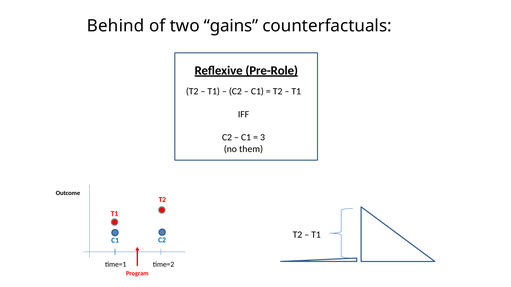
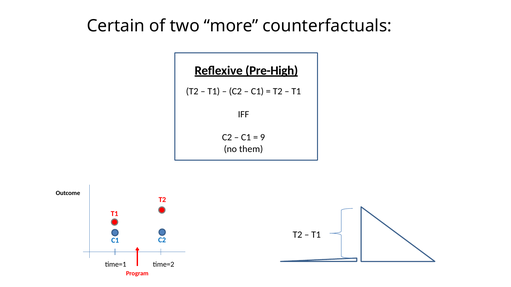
Behind: Behind -> Certain
gains: gains -> more
Pre-Role: Pre-Role -> Pre-High
3: 3 -> 9
